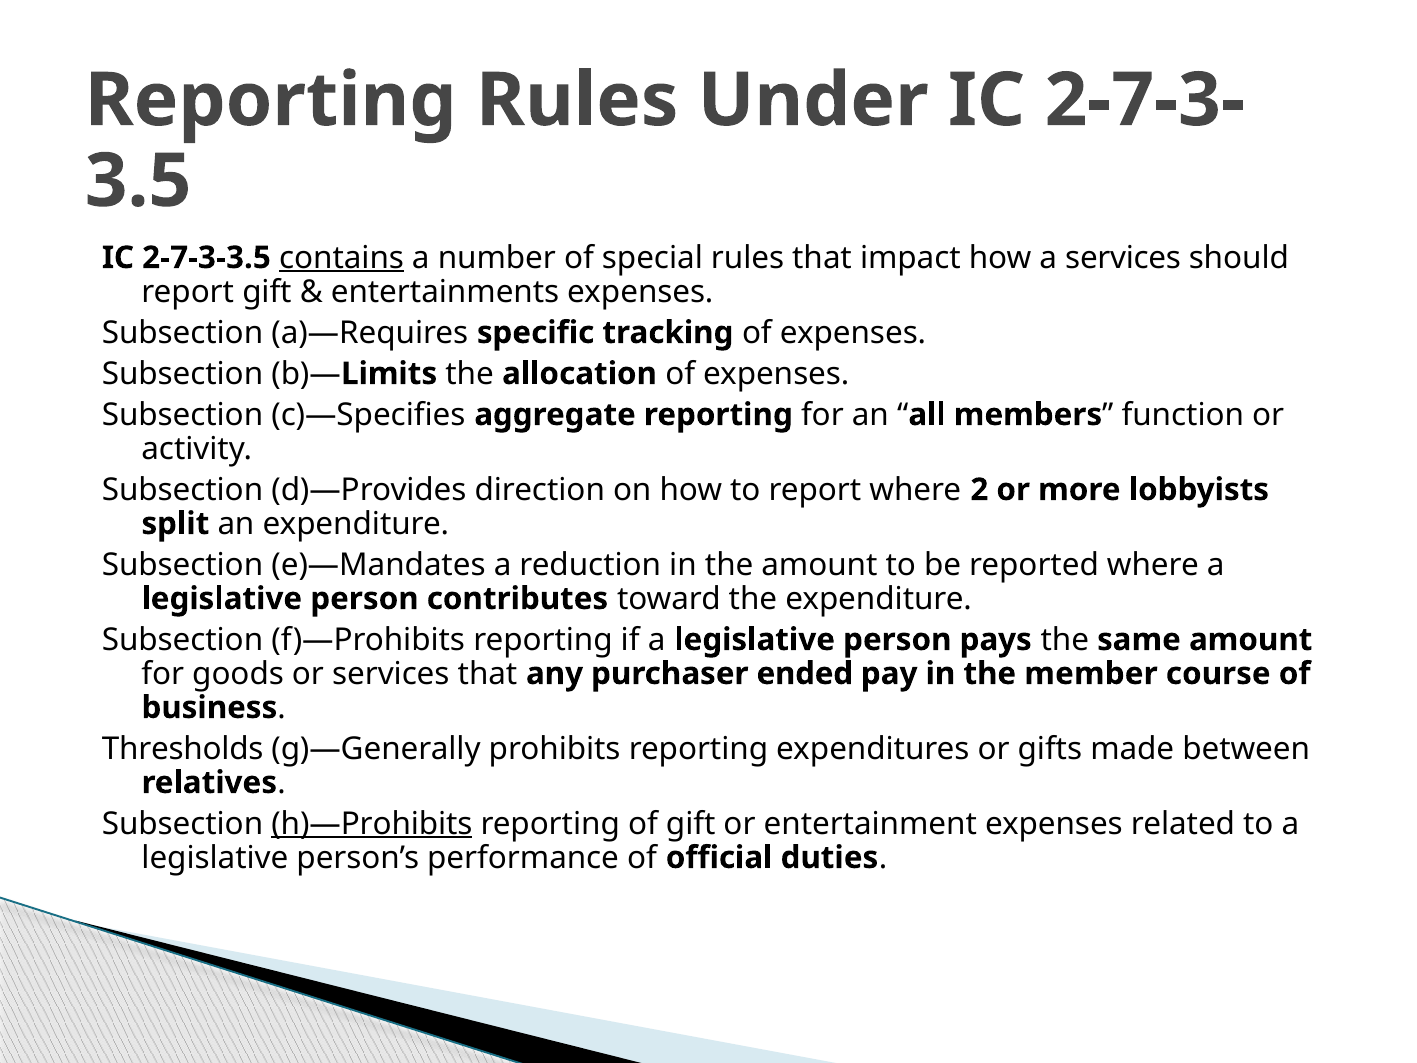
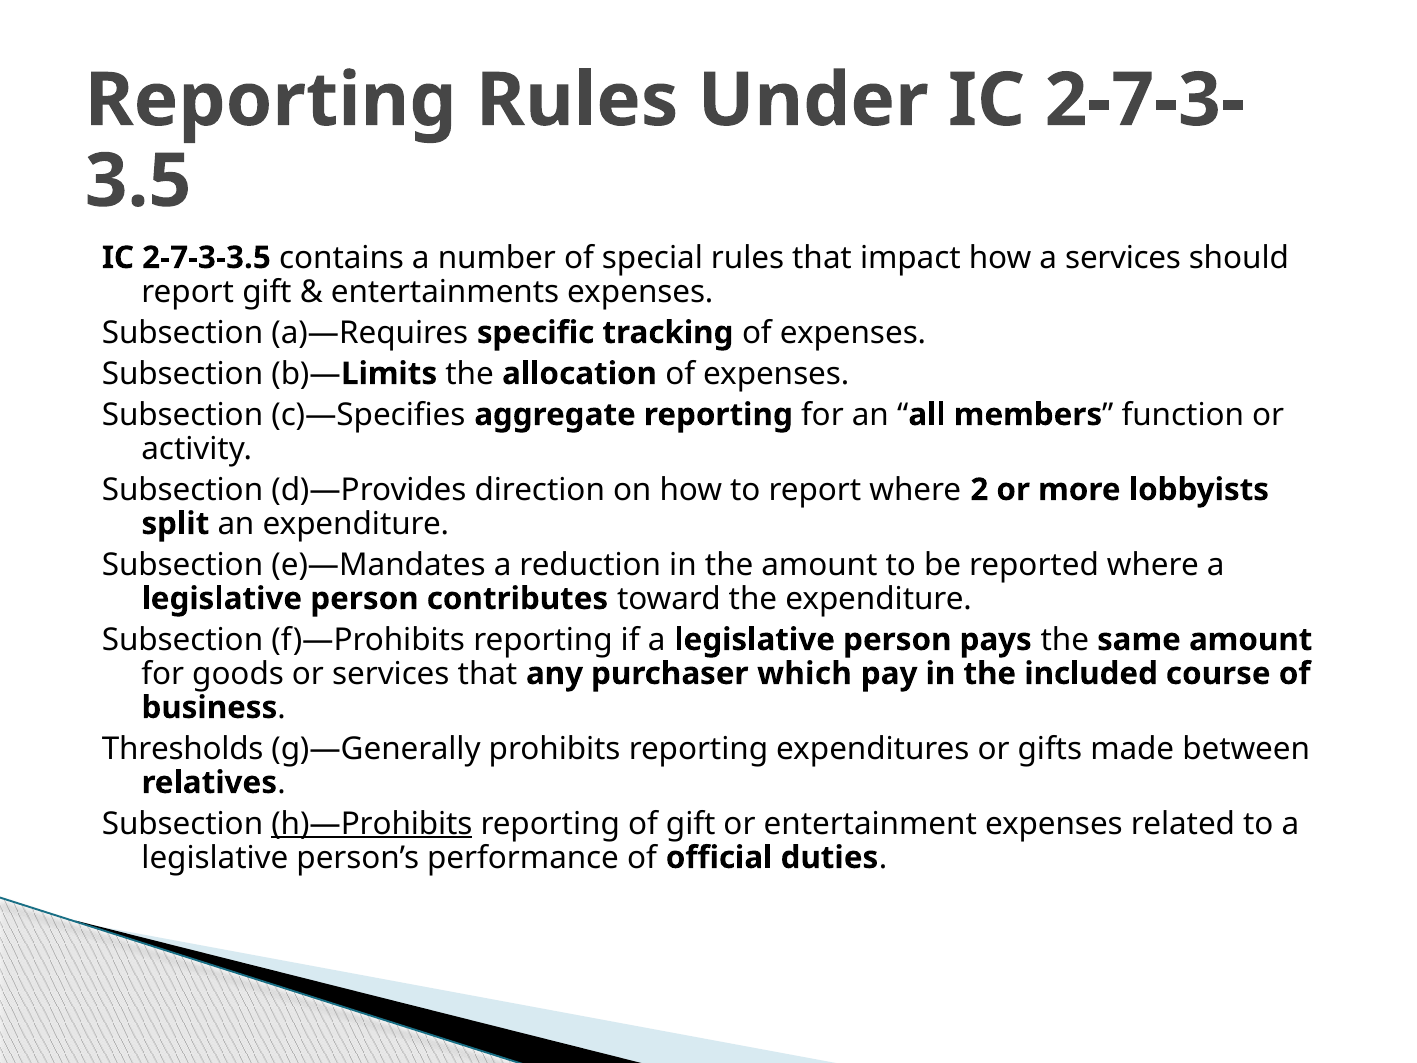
contains underline: present -> none
ended: ended -> which
member: member -> included
